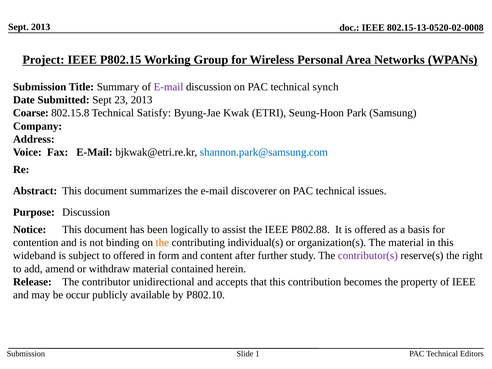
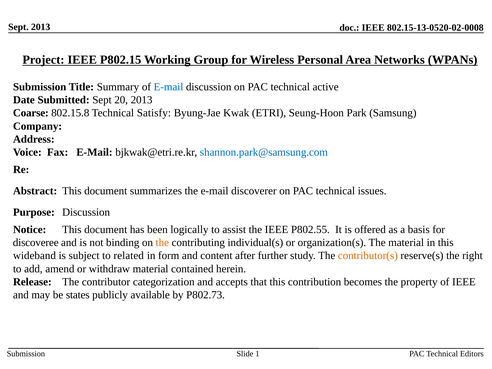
E-mail at (169, 87) colour: purple -> blue
synch: synch -> active
23: 23 -> 20
P802.88: P802.88 -> P802.55
contention: contention -> discoveree
to offered: offered -> related
contributor(s colour: purple -> orange
unidirectional: unidirectional -> categorization
occur: occur -> states
P802.10: P802.10 -> P802.73
